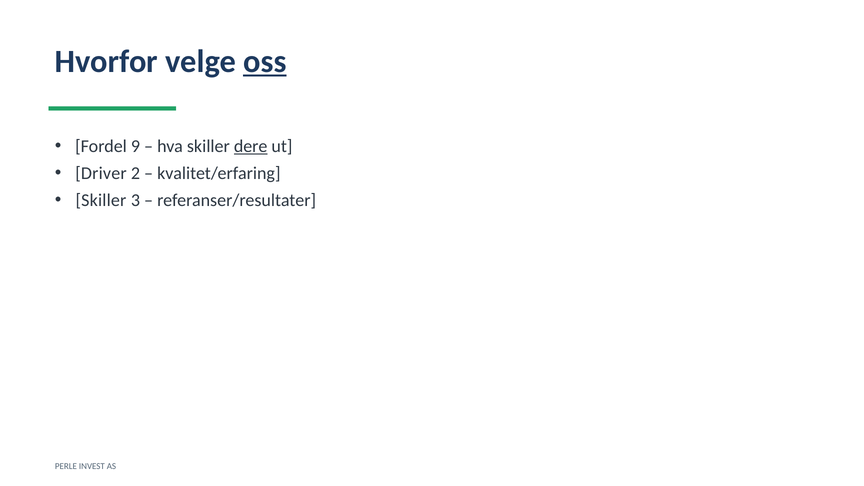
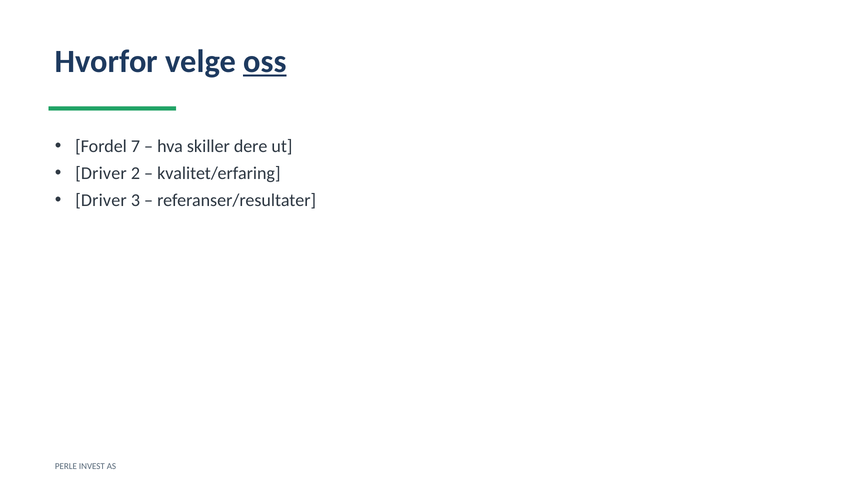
9: 9 -> 7
dere underline: present -> none
Skiller at (101, 200): Skiller -> Driver
